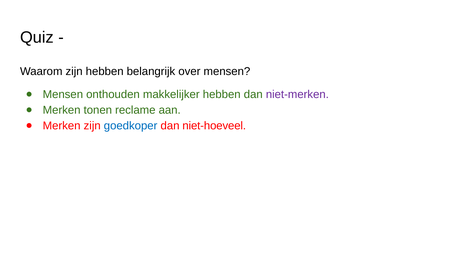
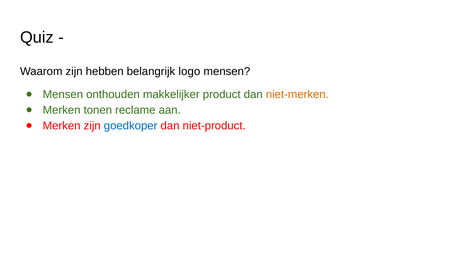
over: over -> logo
makkelijker hebben: hebben -> product
niet-merken colour: purple -> orange
niet-hoeveel: niet-hoeveel -> niet-product
